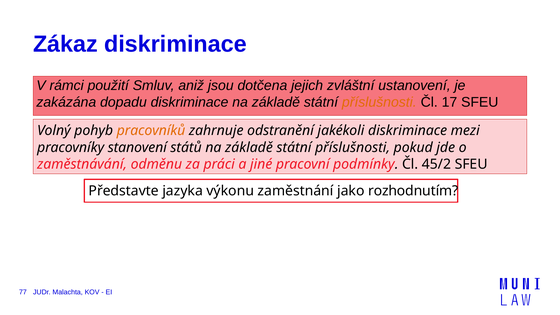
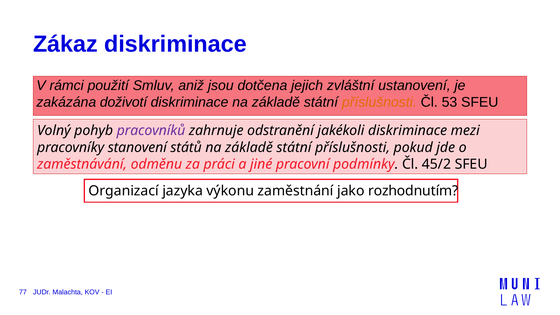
dopadu: dopadu -> doživotí
17: 17 -> 53
pracovníků colour: orange -> purple
Představte: Představte -> Organizací
